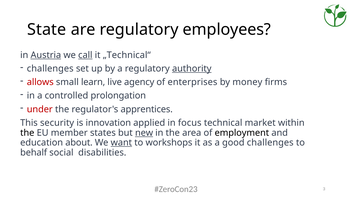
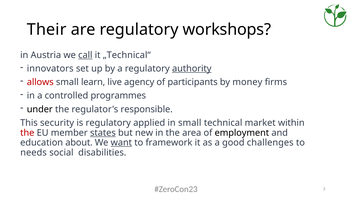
State: State -> Their
employees: employees -> workshops
Austria underline: present -> none
challenges at (50, 69): challenges -> innovators
enterprises: enterprises -> participants
prolongation: prolongation -> programmes
under colour: red -> black
apprentices: apprentices -> responsible
is innovation: innovation -> regulatory
in focus: focus -> small
the at (27, 133) colour: black -> red
states underline: none -> present
new underline: present -> none
workshops: workshops -> framework
behalf: behalf -> needs
